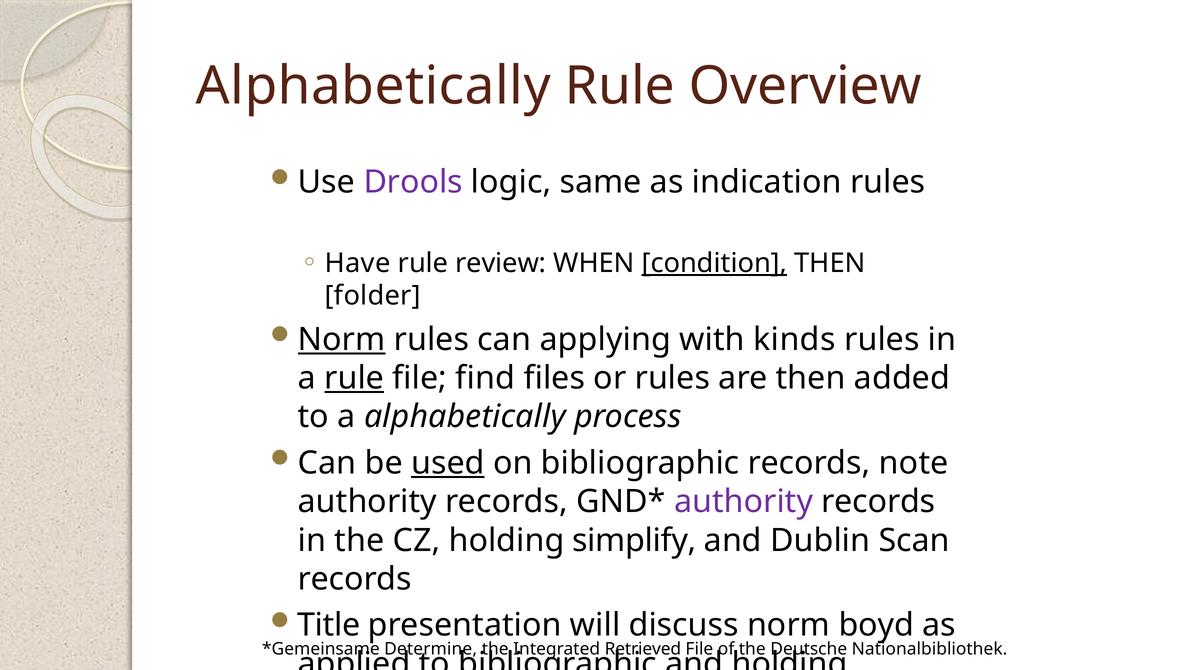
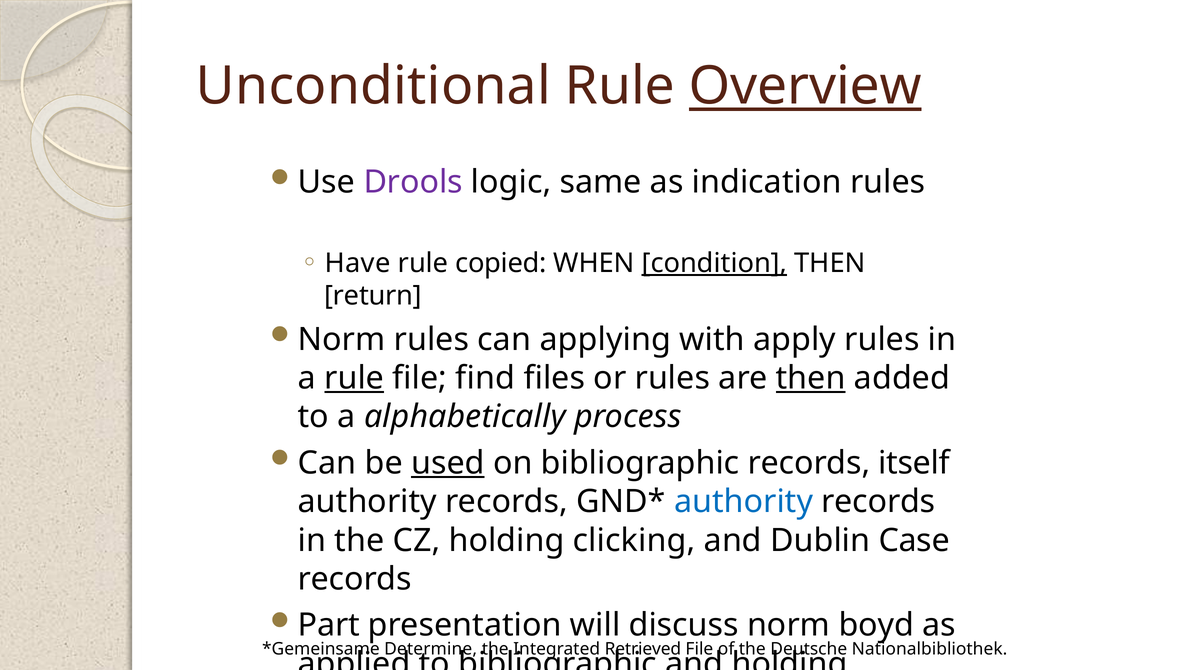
Alphabetically at (373, 86): Alphabetically -> Unconditional
Overview underline: none -> present
review: review -> copied
folder: folder -> return
Norm at (342, 340) underline: present -> none
kinds: kinds -> apply
then at (811, 378) underline: none -> present
note: note -> itself
authority at (744, 502) colour: purple -> blue
simplify: simplify -> clicking
Scan: Scan -> Case
Title: Title -> Part
